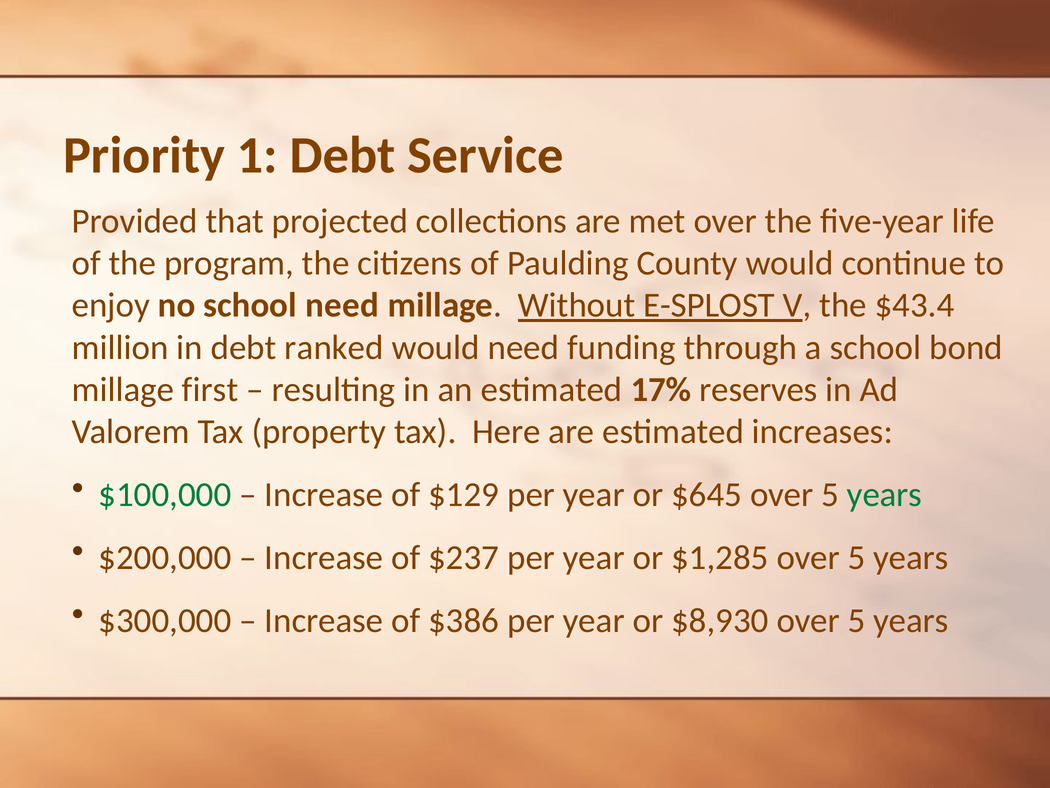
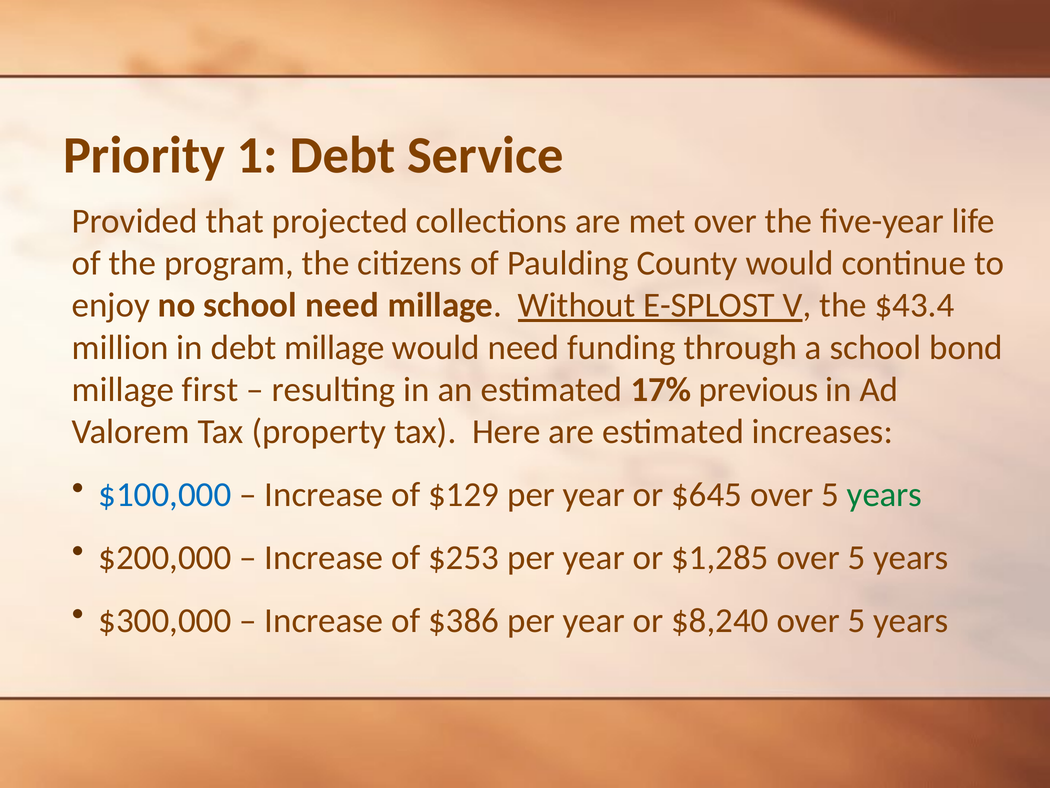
debt ranked: ranked -> millage
reserves: reserves -> previous
$100,000 colour: green -> blue
$237: $237 -> $253
$8,930: $8,930 -> $8,240
